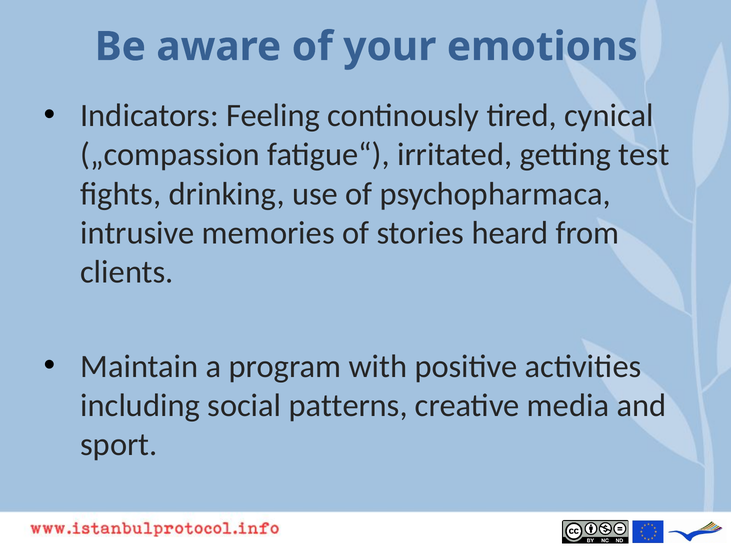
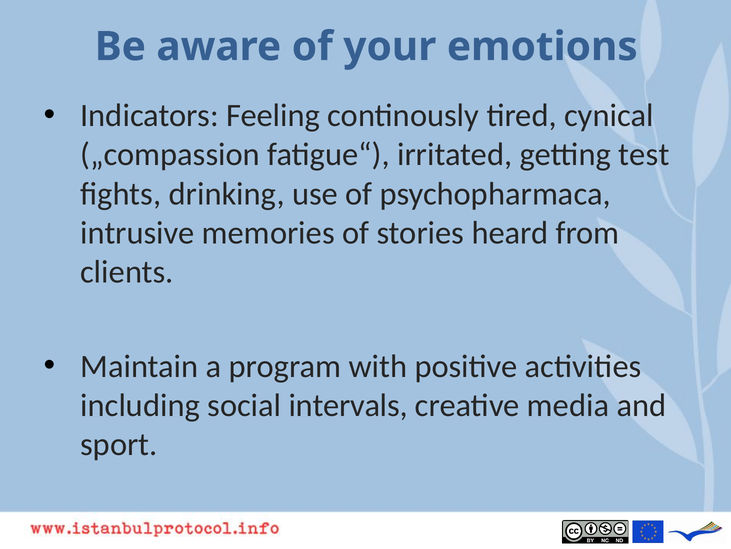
patterns: patterns -> intervals
